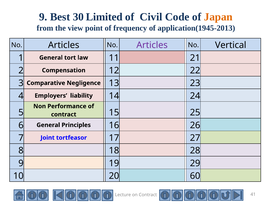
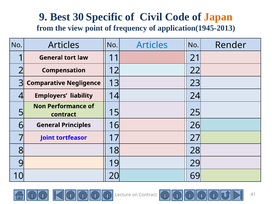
Limited: Limited -> Specific
Articles at (152, 45) colour: purple -> blue
Vertical: Vertical -> Render
60: 60 -> 69
